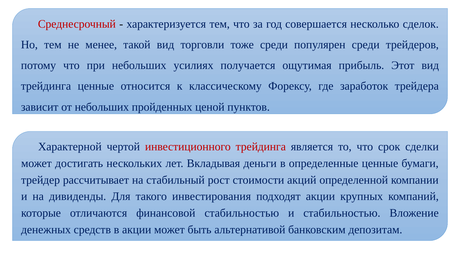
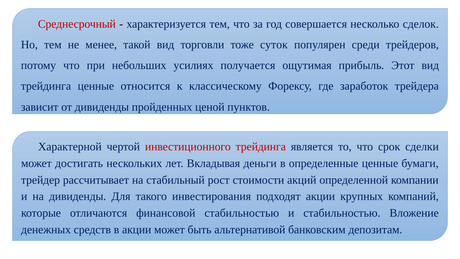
тоже среди: среди -> суток
от небольших: небольших -> дивиденды
